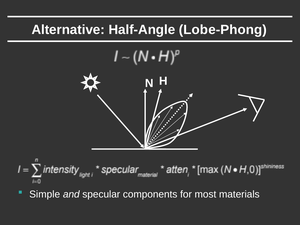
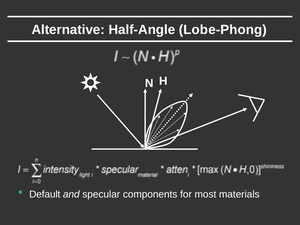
Simple: Simple -> Default
